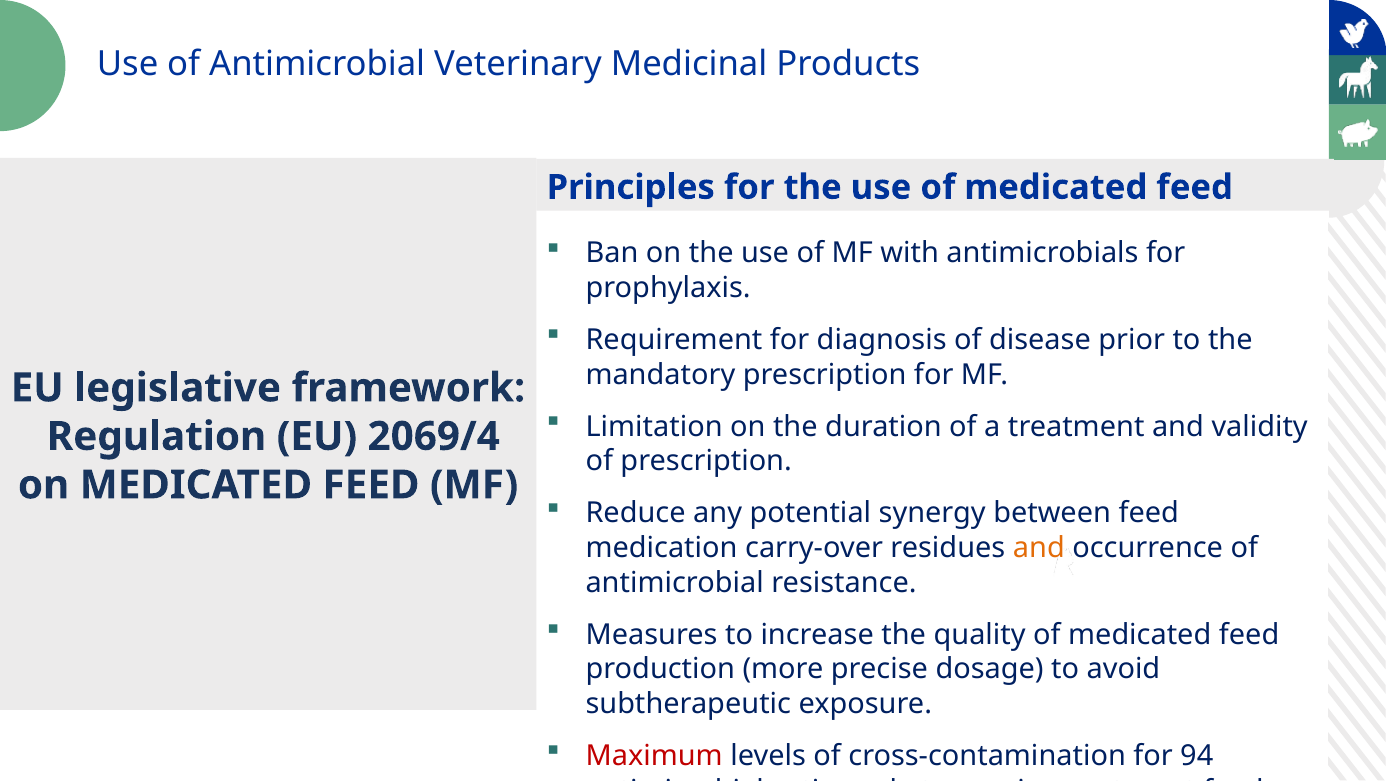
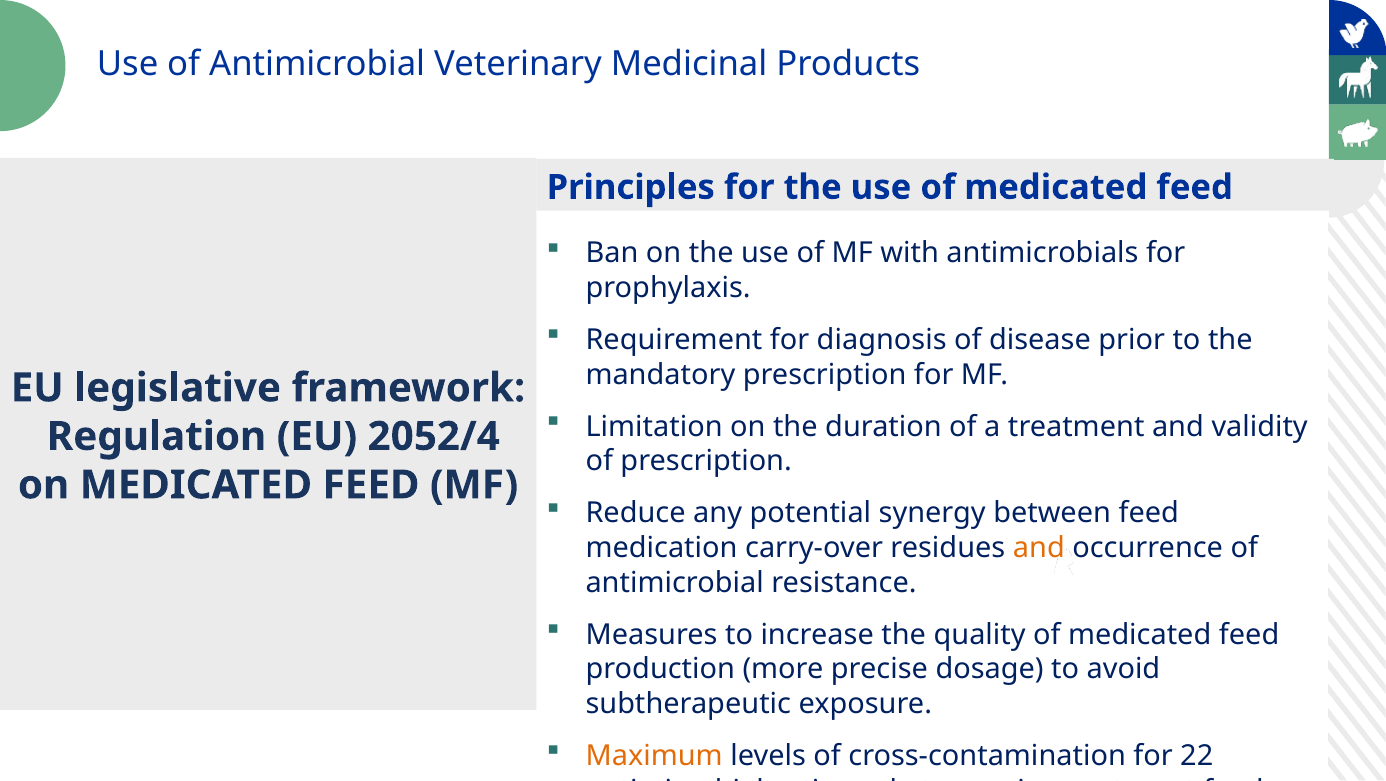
2069/4: 2069/4 -> 2052/4
Maximum colour: red -> orange
94: 94 -> 22
